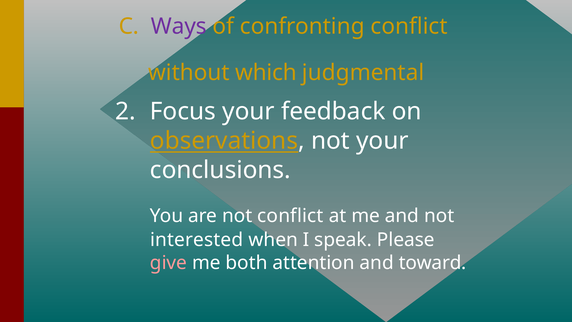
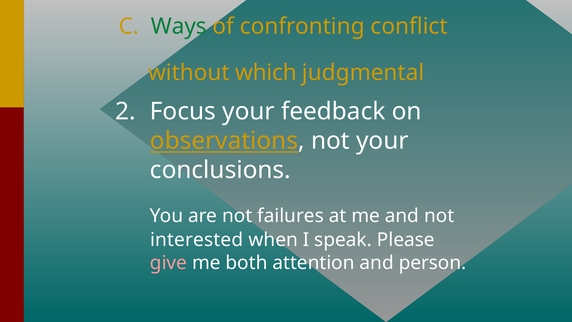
Ways colour: purple -> green
not conflict: conflict -> failures
toward: toward -> person
